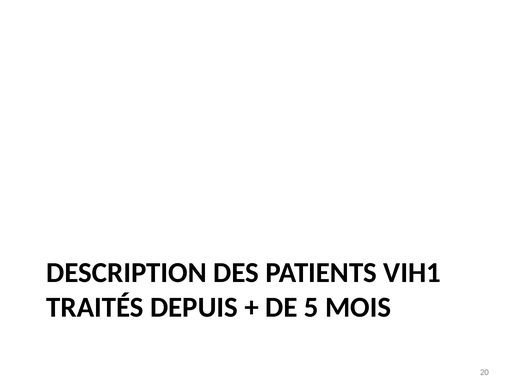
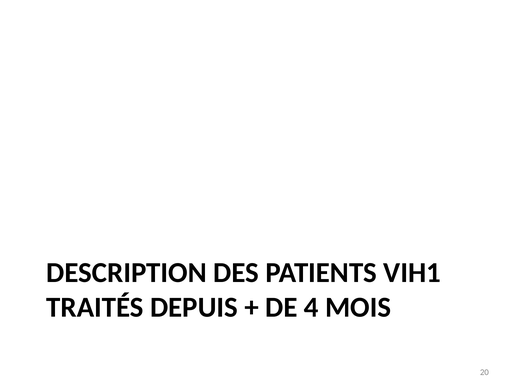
5: 5 -> 4
